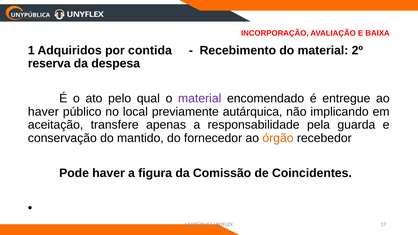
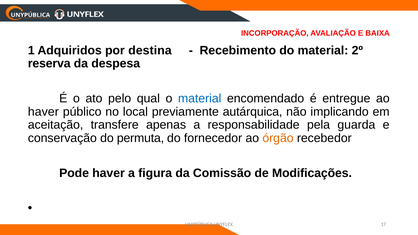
contida: contida -> destina
material at (200, 99) colour: purple -> blue
mantido: mantido -> permuta
Coincidentes: Coincidentes -> Modificações
